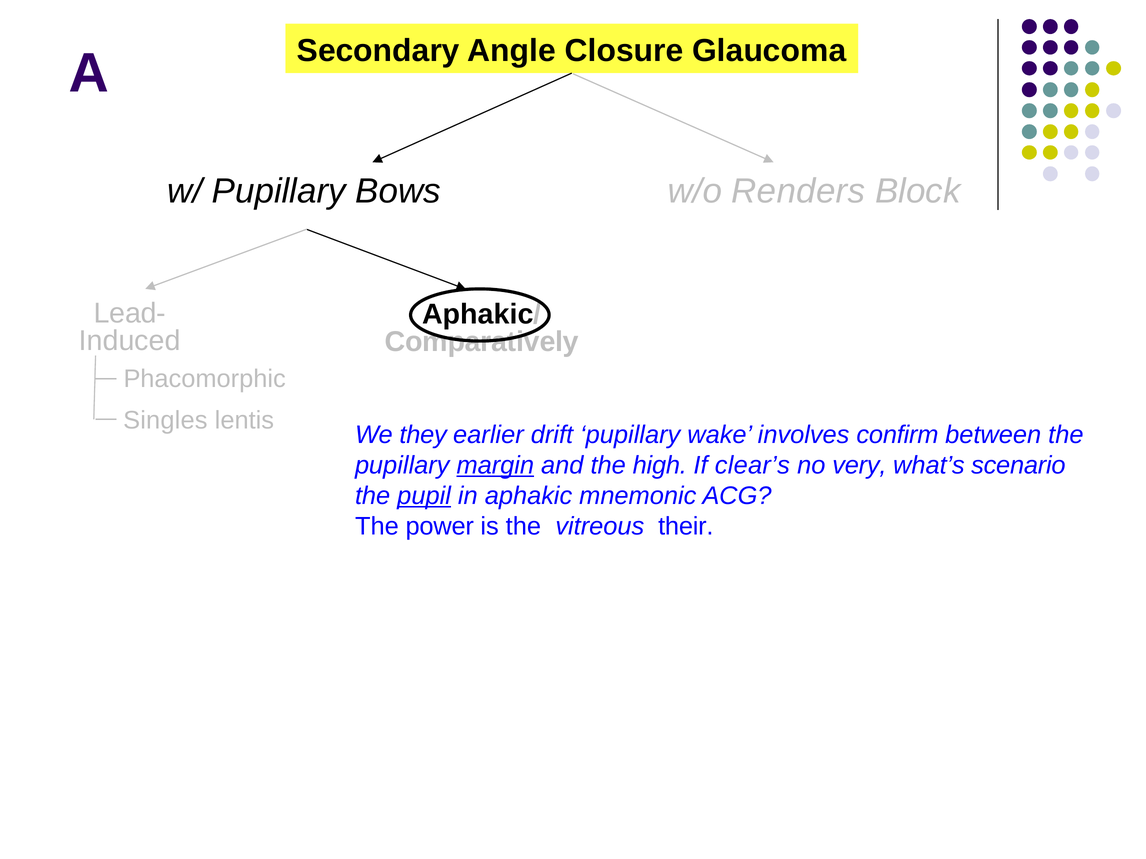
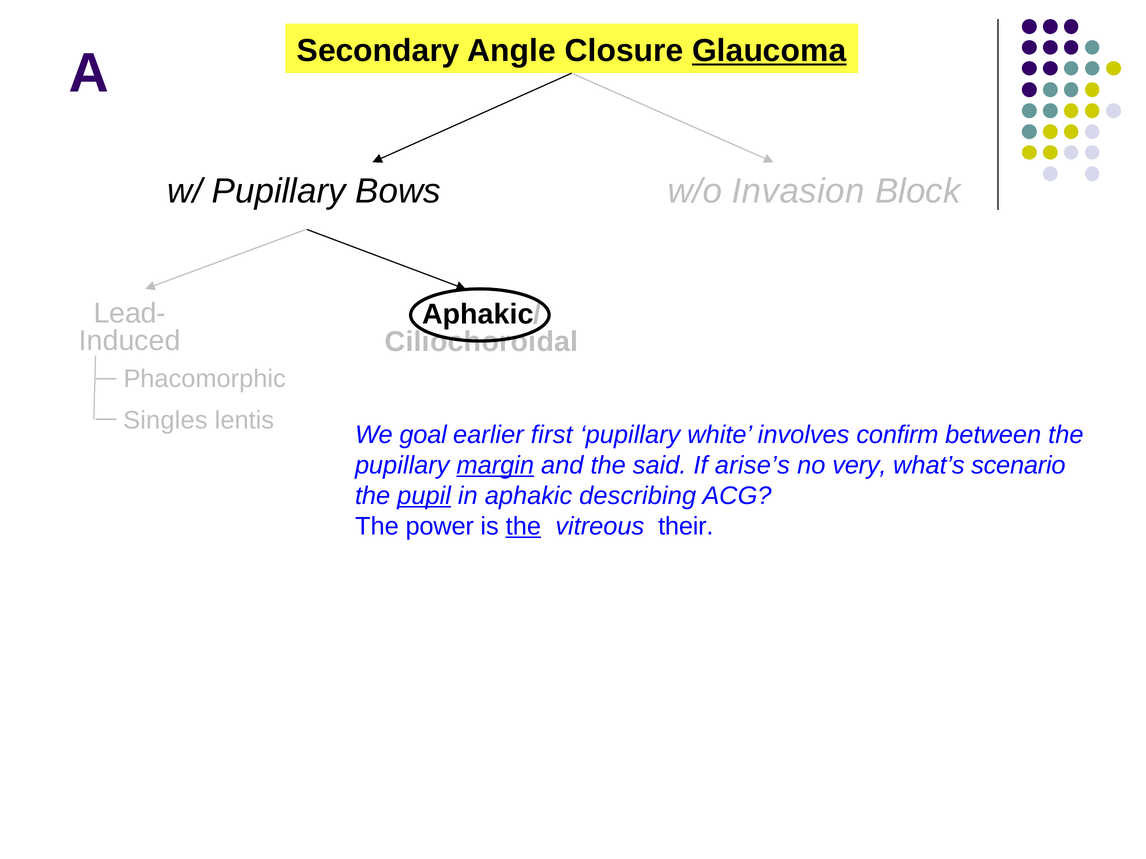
Glaucoma underline: none -> present
Renders: Renders -> Invasion
Comparatively: Comparatively -> Ciliochoroidal
they: they -> goal
drift: drift -> first
wake: wake -> white
high: high -> said
clear’s: clear’s -> arise’s
mnemonic: mnemonic -> describing
the at (523, 527) underline: none -> present
